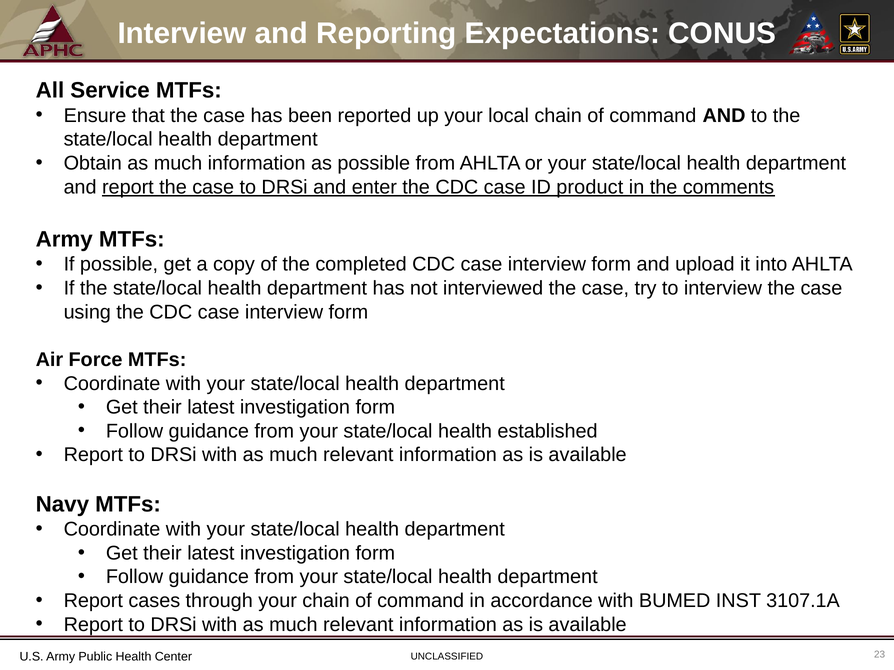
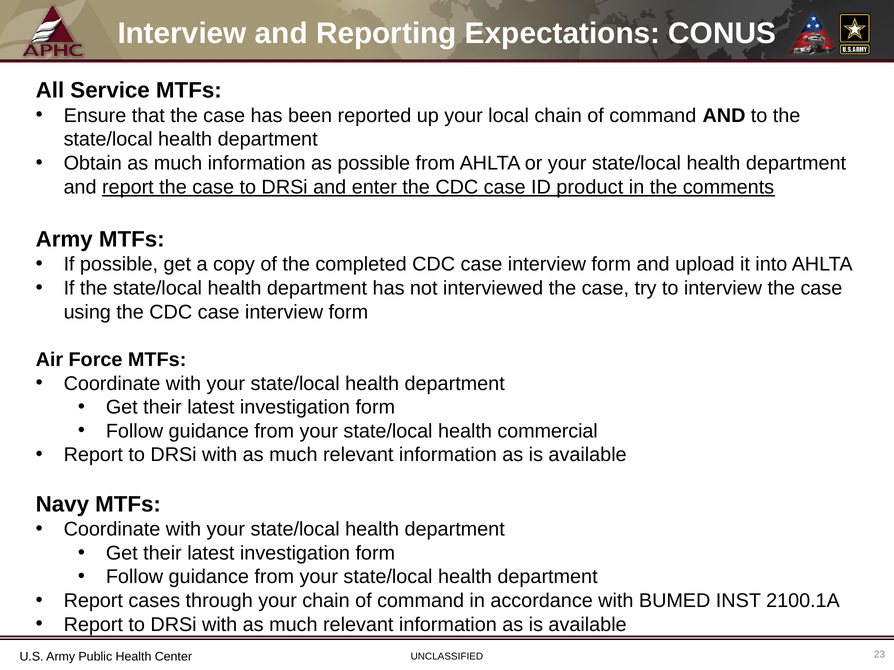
established: established -> commercial
3107.1A: 3107.1A -> 2100.1A
